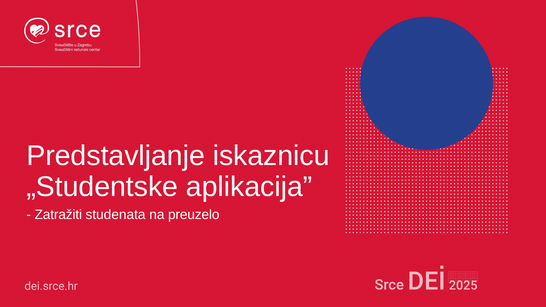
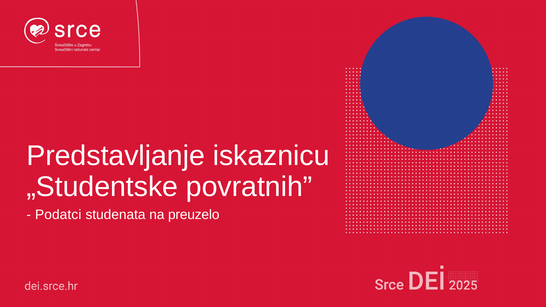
aplikacija: aplikacija -> povratnih
Zatražiti: Zatražiti -> Podatci
